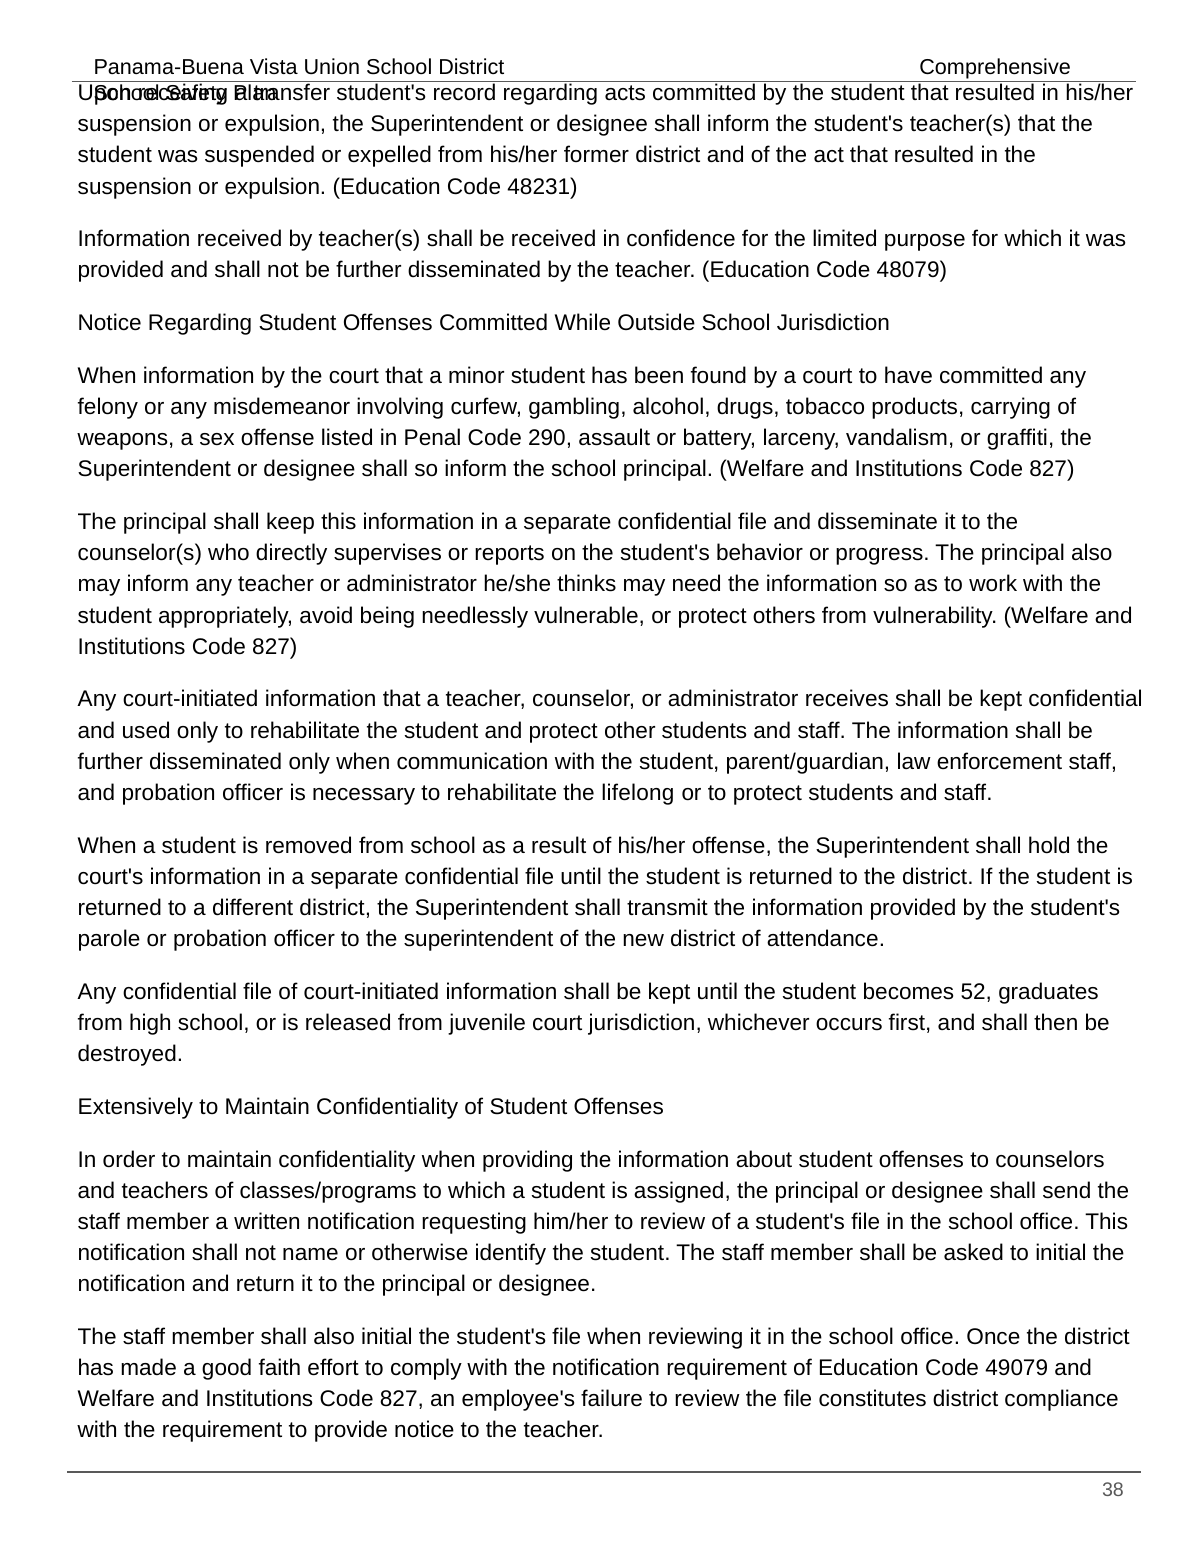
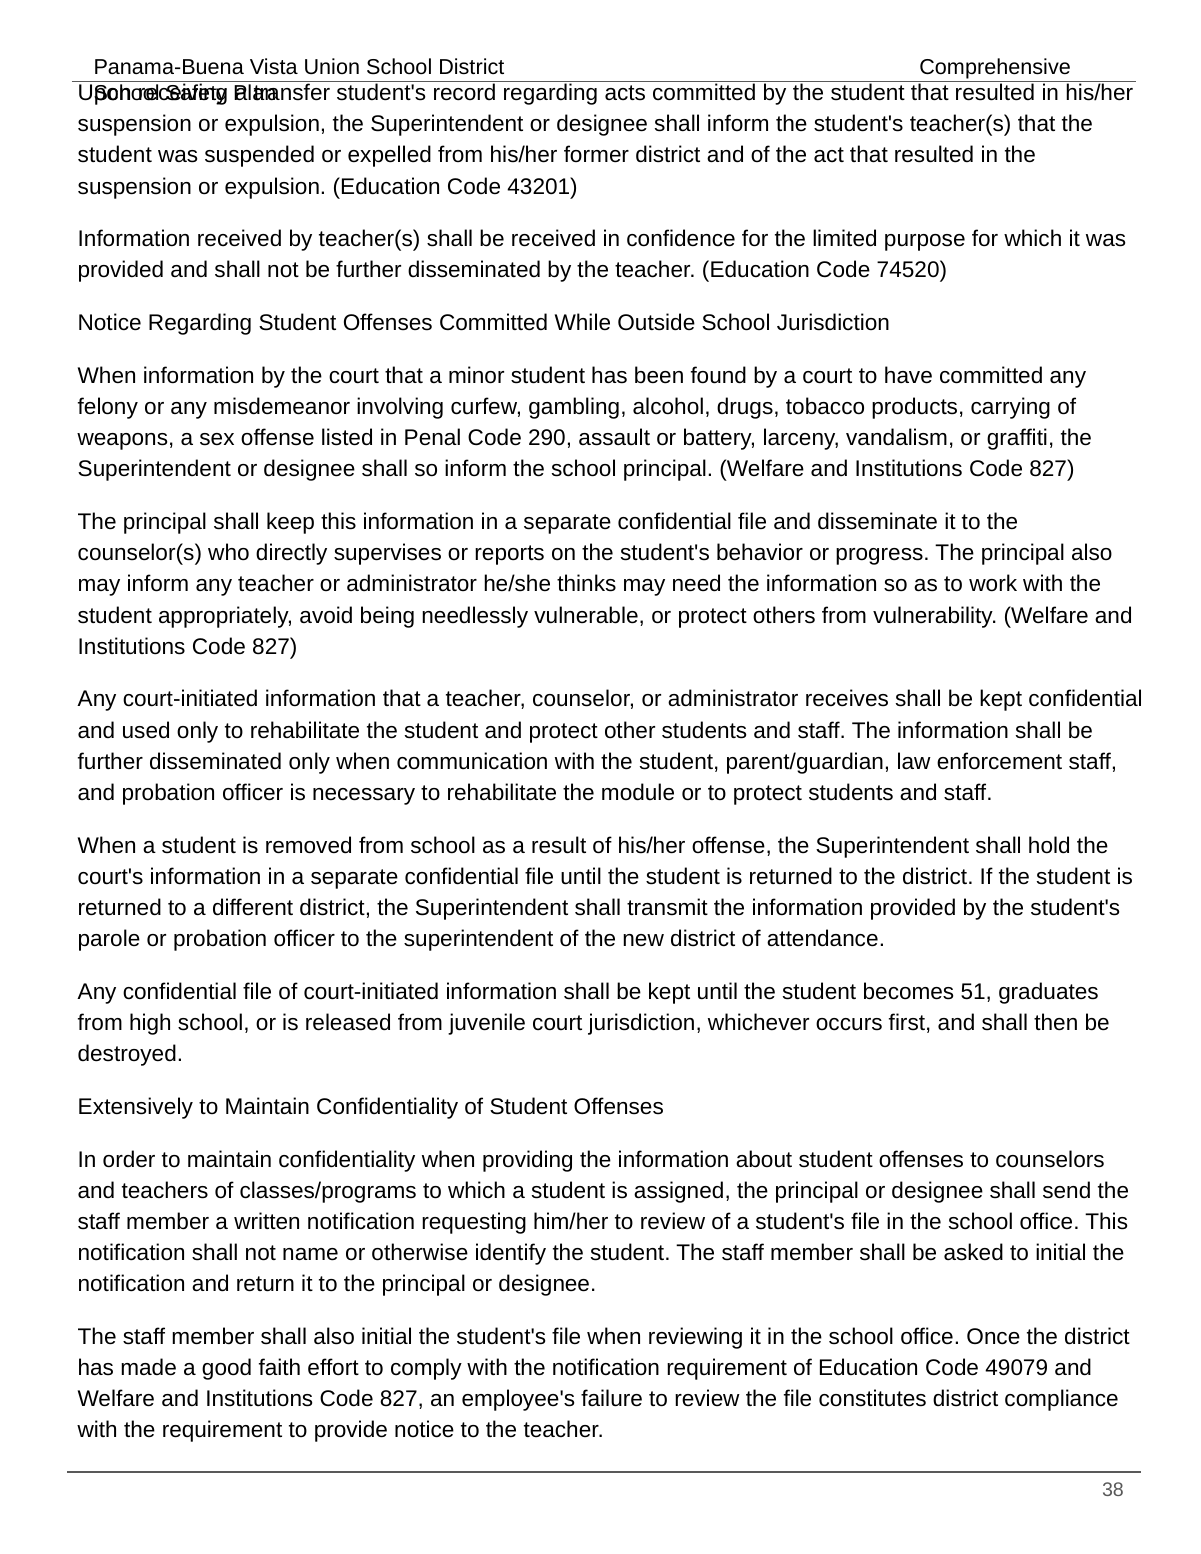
48231: 48231 -> 43201
48079: 48079 -> 74520
lifelong: lifelong -> module
52: 52 -> 51
